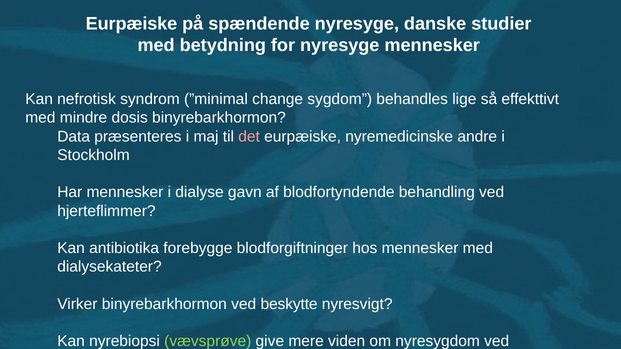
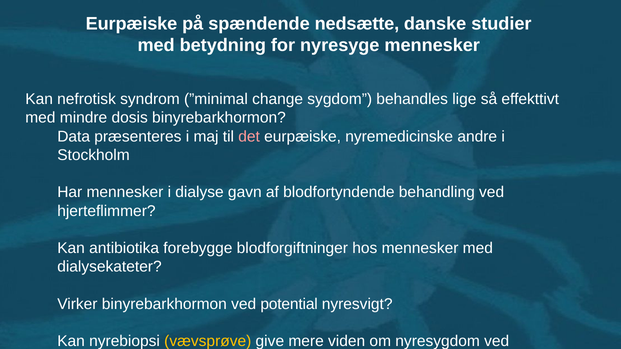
spændende nyresyge: nyresyge -> nedsætte
beskytte: beskytte -> potential
vævsprøve colour: light green -> yellow
